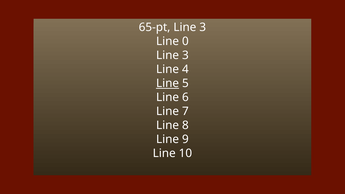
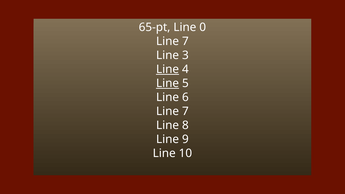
65-pt Line 3: 3 -> 0
0 at (185, 41): 0 -> 7
Line at (168, 69) underline: none -> present
